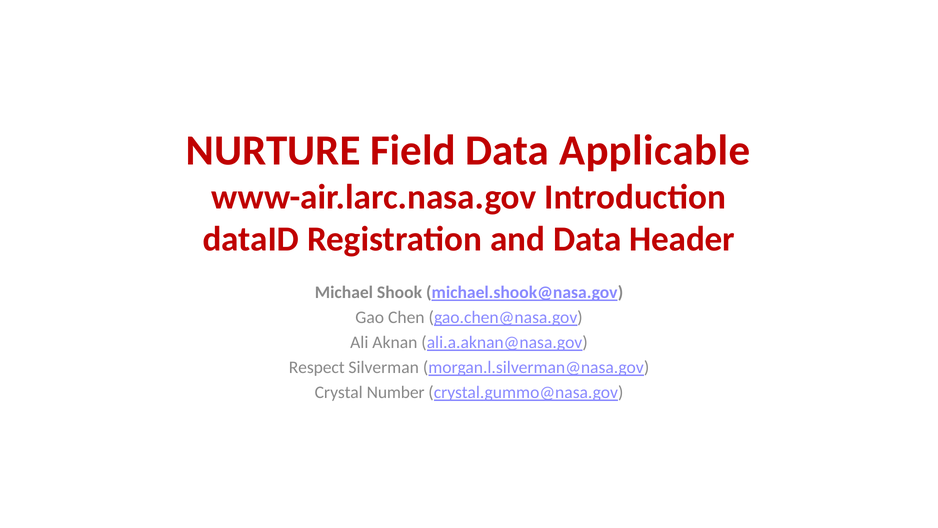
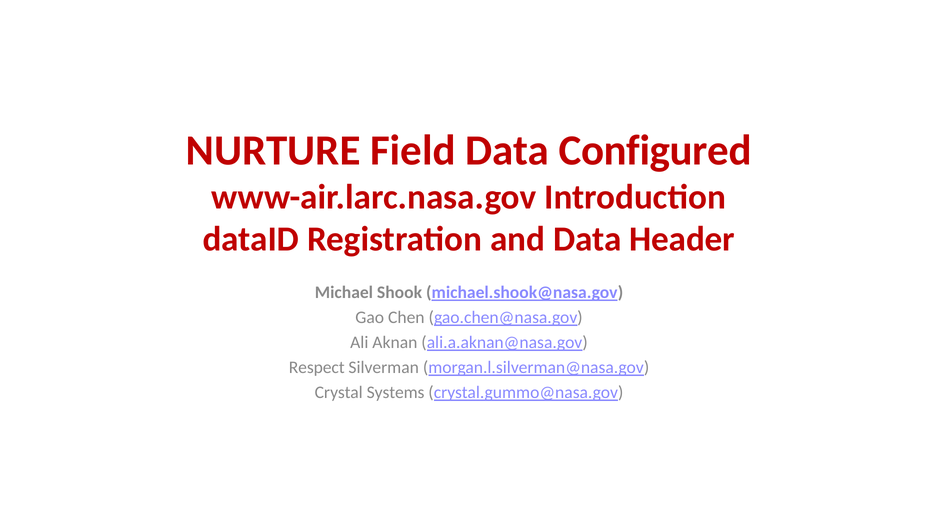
Applicable: Applicable -> Configured
Number: Number -> Systems
